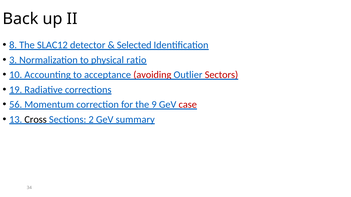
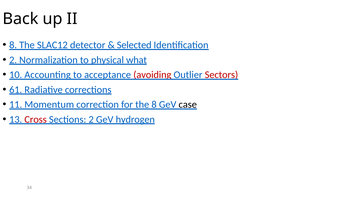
3 at (13, 60): 3 -> 2
ratio: ratio -> what
19: 19 -> 61
56: 56 -> 11
the 9: 9 -> 8
case colour: red -> black
Cross colour: black -> red
summary: summary -> hydrogen
